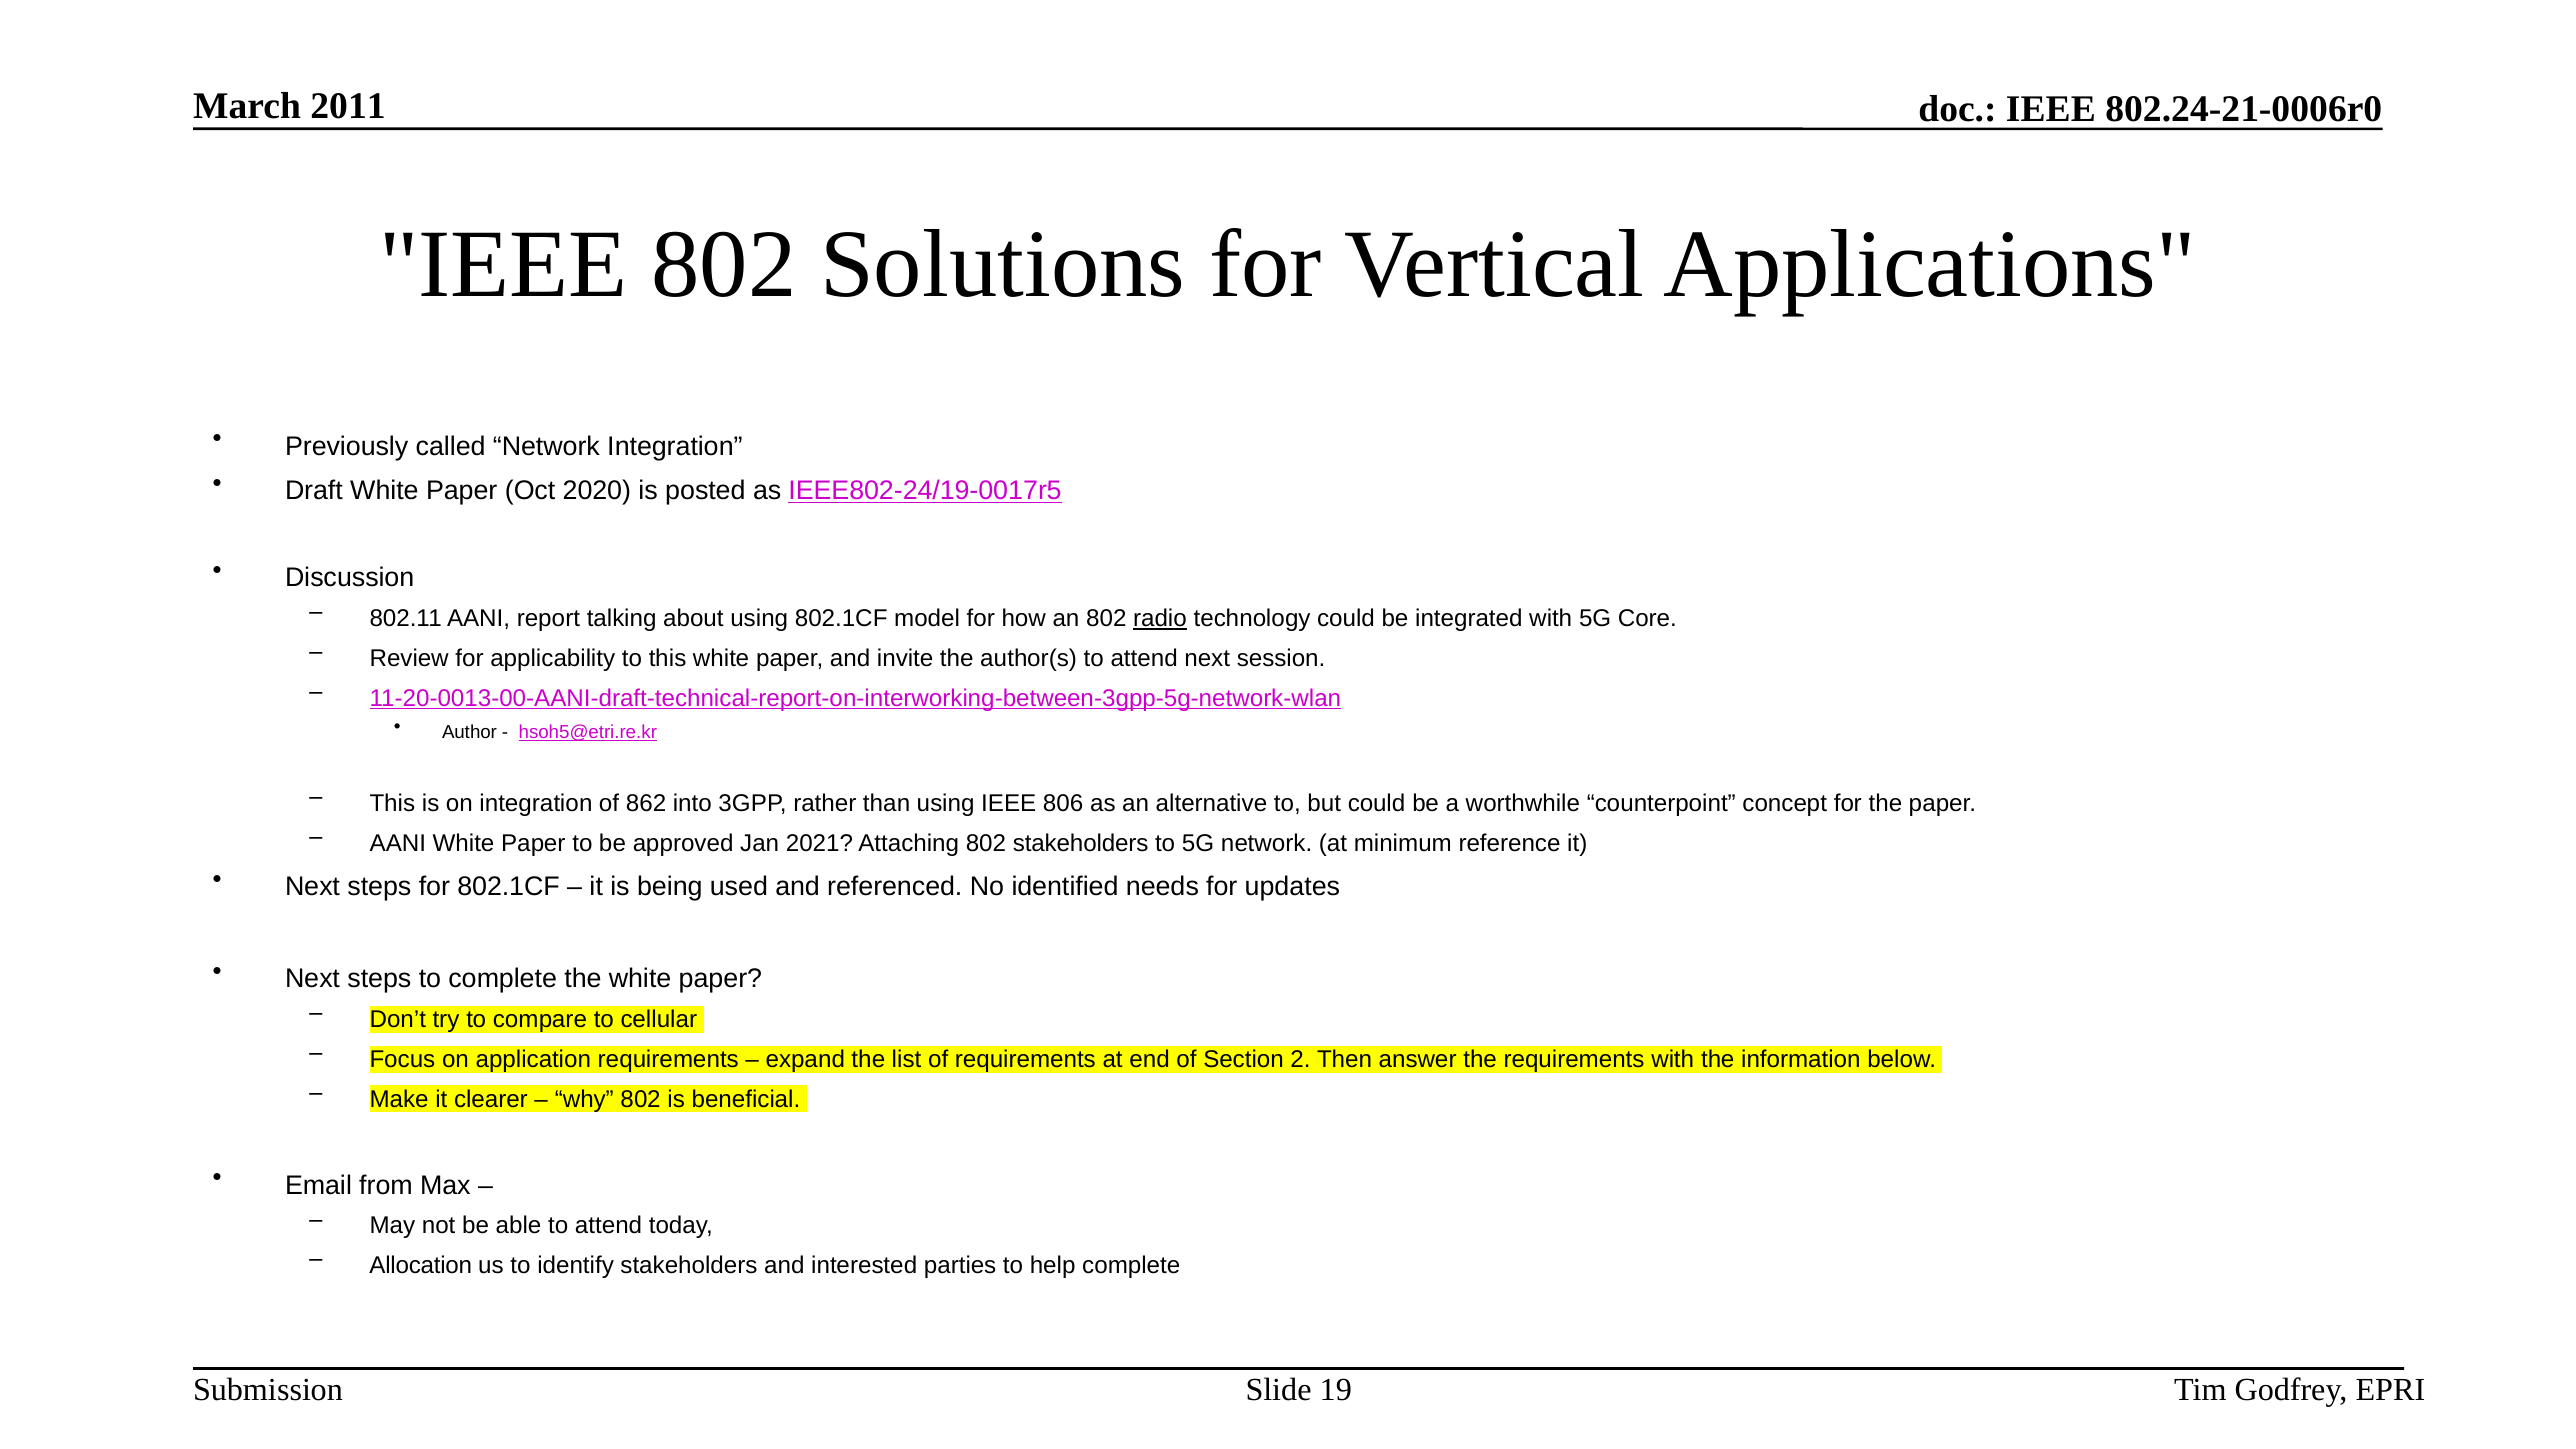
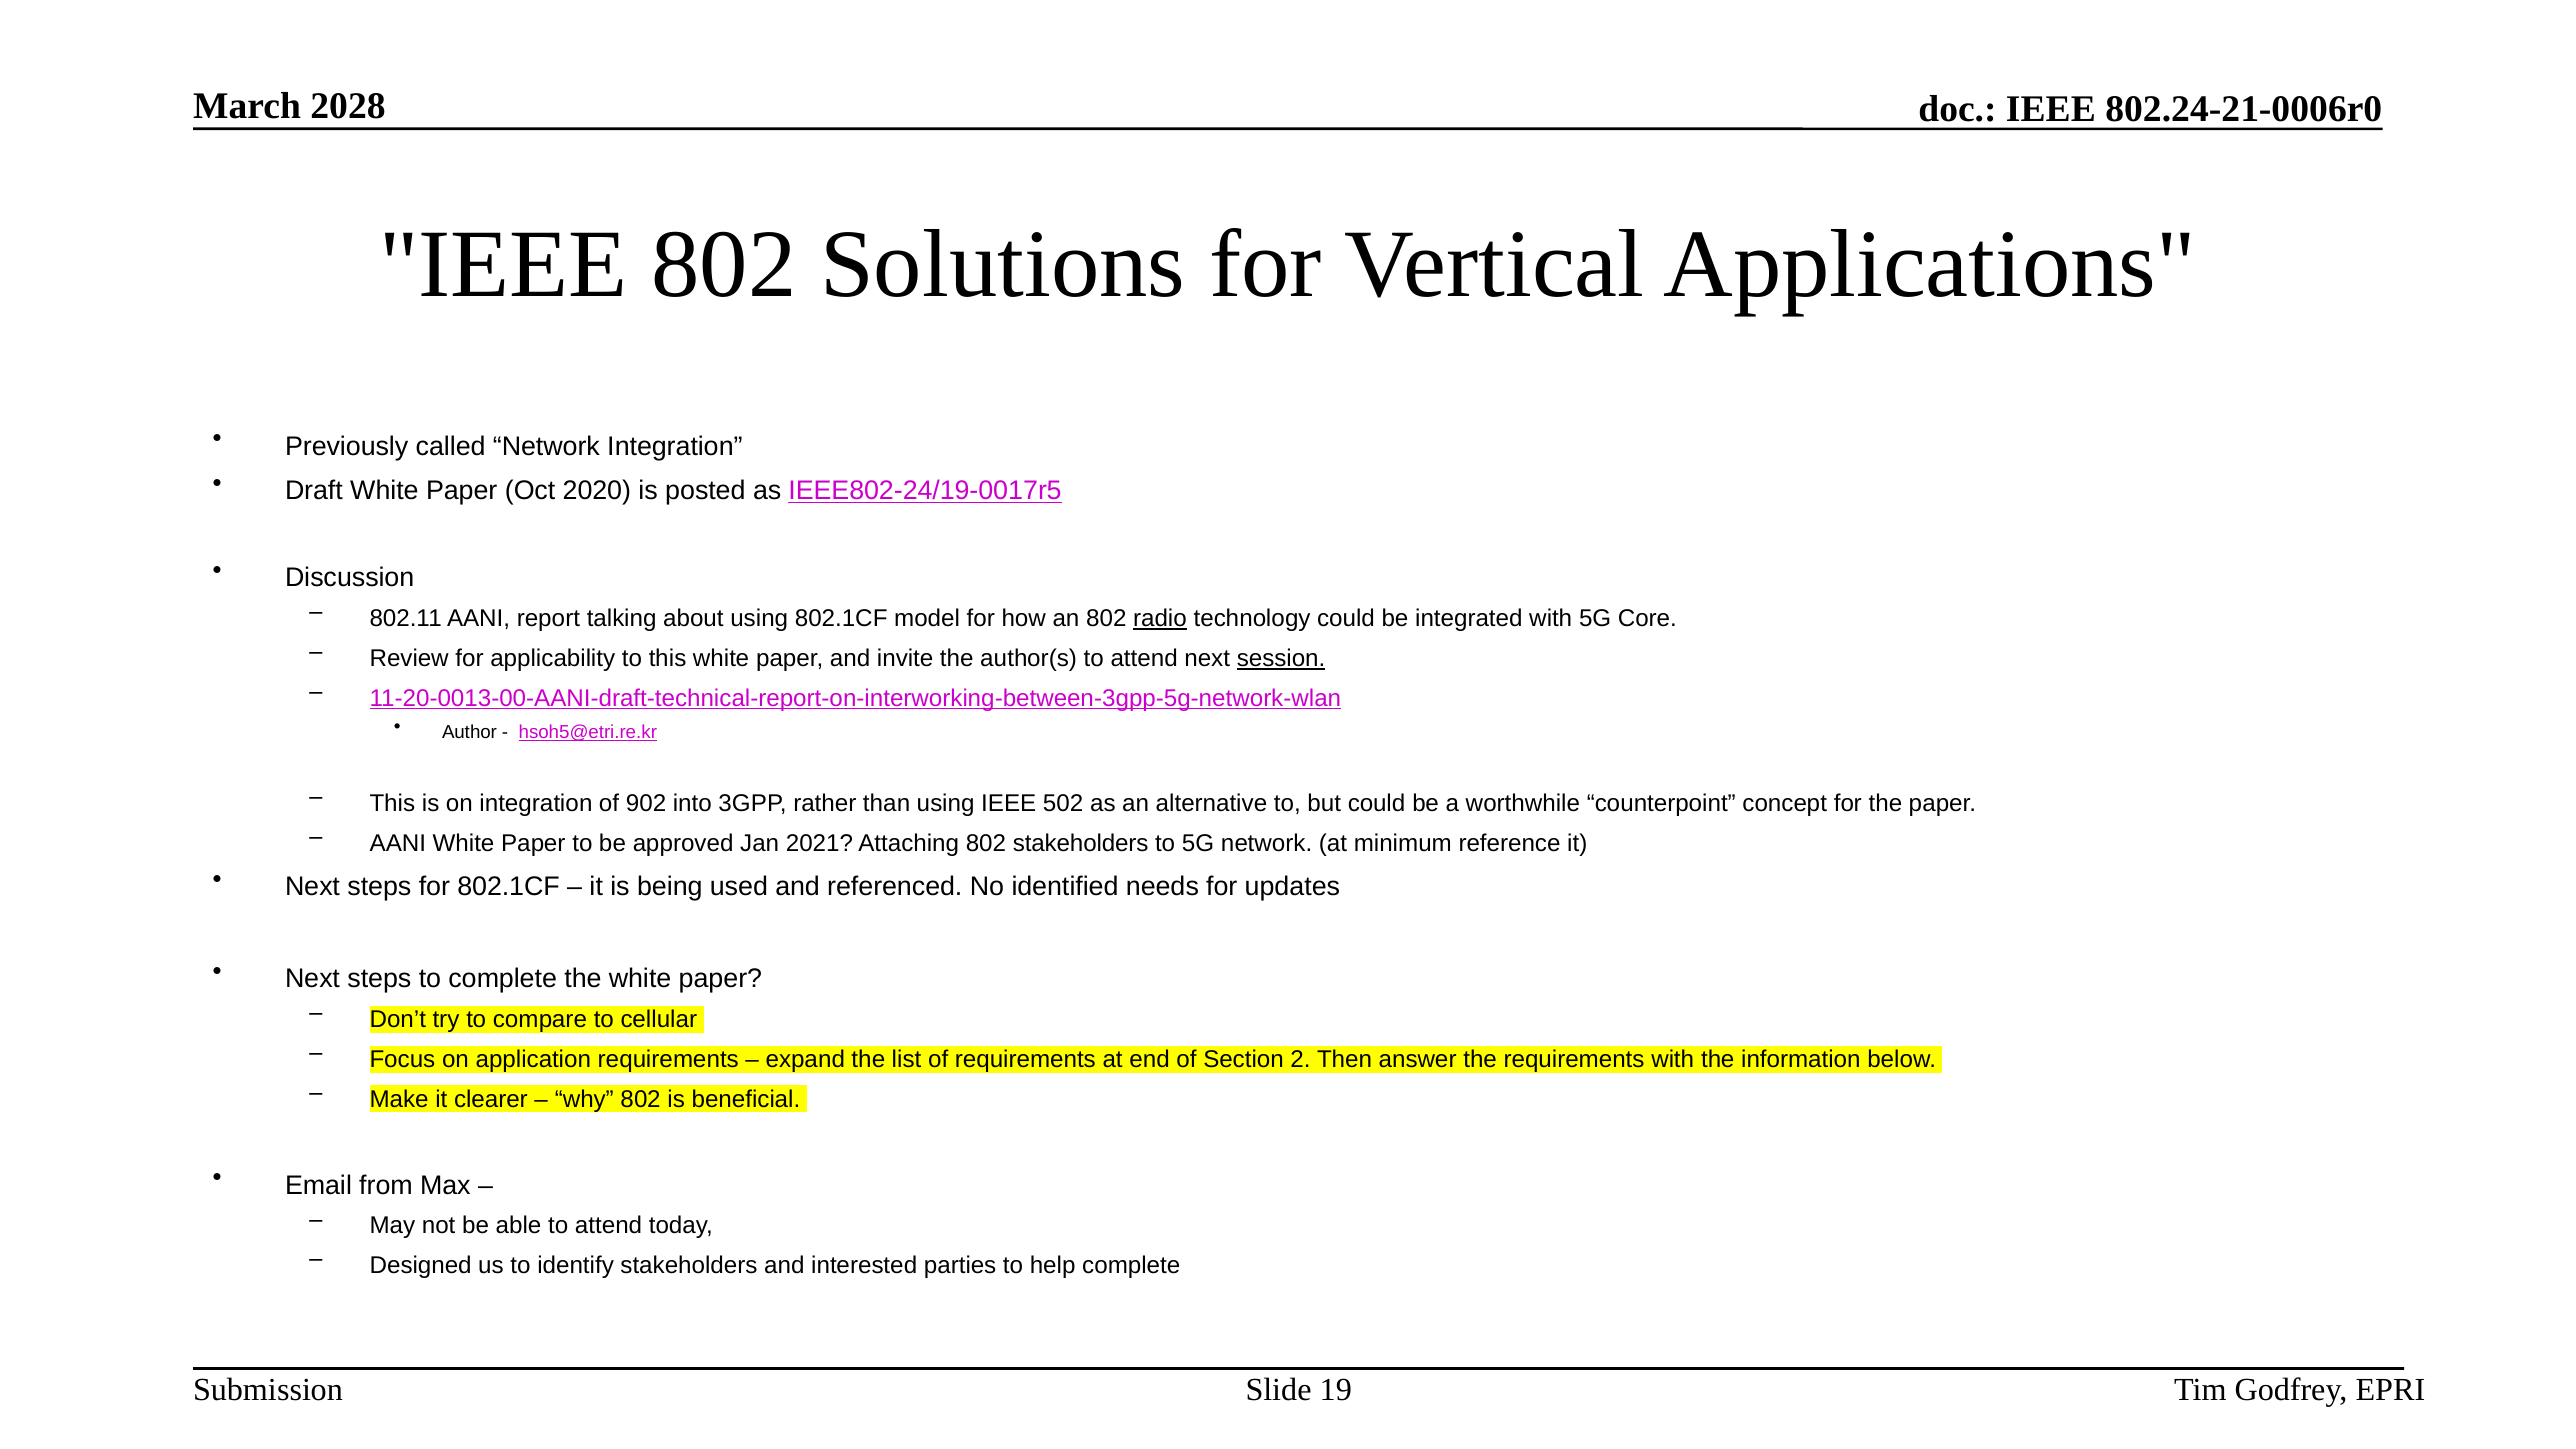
2011: 2011 -> 2028
session underline: none -> present
862: 862 -> 902
806: 806 -> 502
Allocation: Allocation -> Designed
